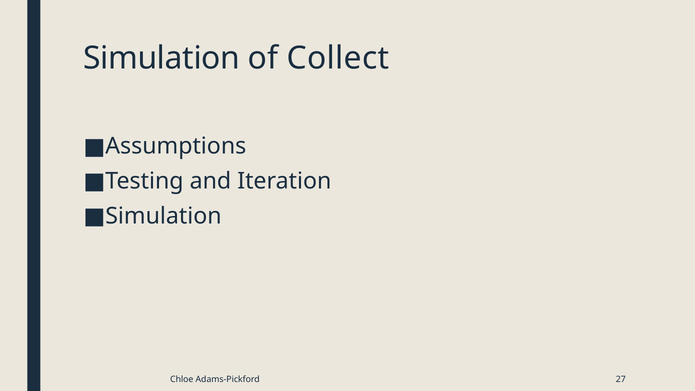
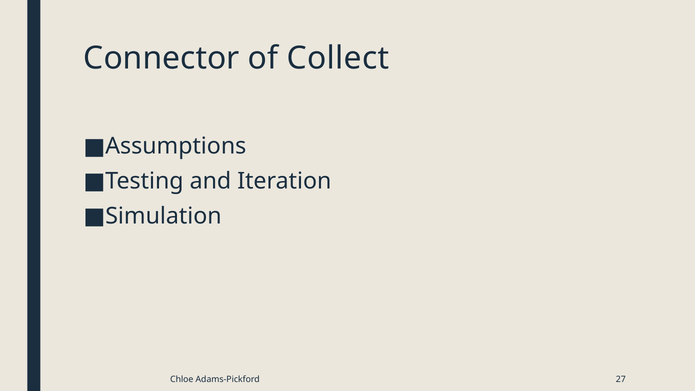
Simulation at (162, 58): Simulation -> Connector
